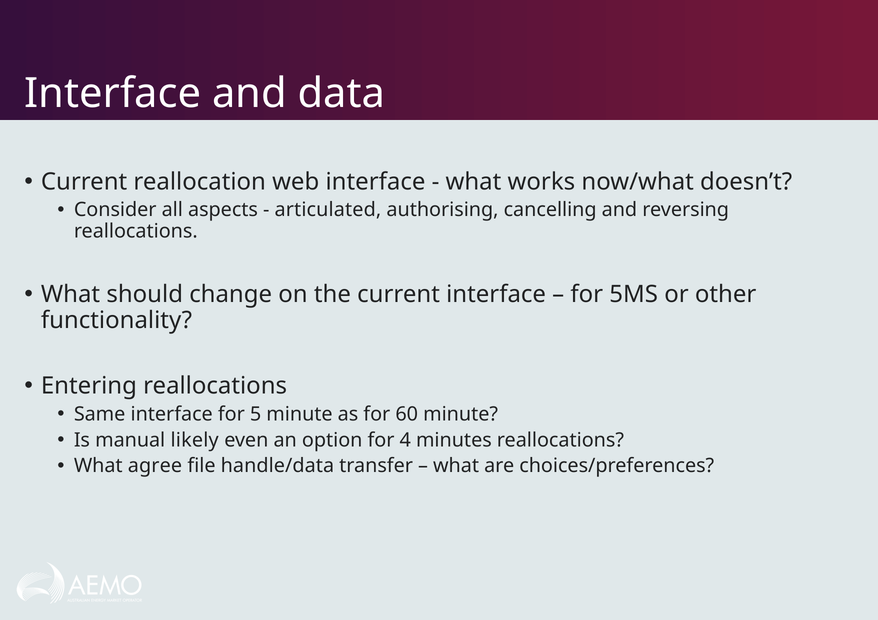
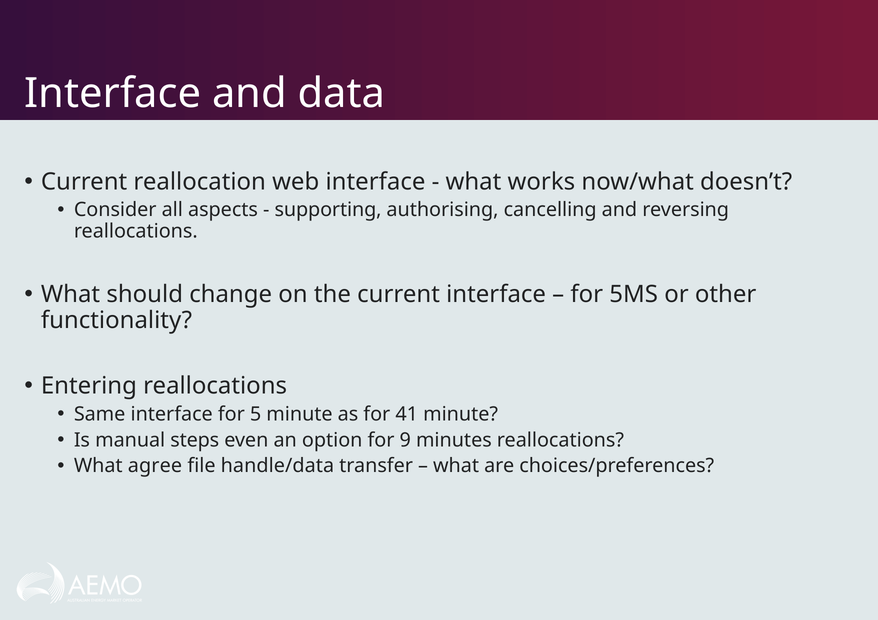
articulated: articulated -> supporting
60: 60 -> 41
likely: likely -> steps
4: 4 -> 9
